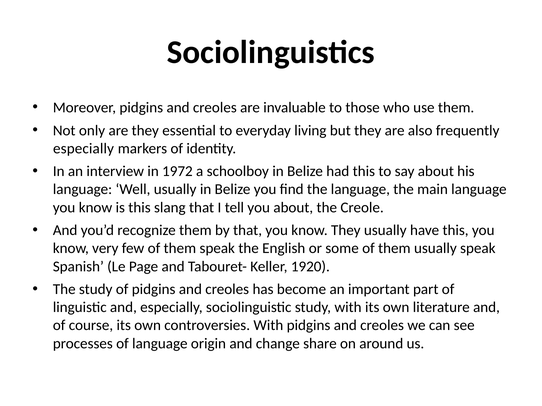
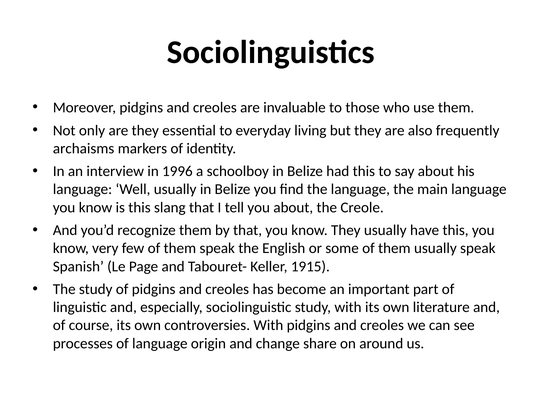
especially at (84, 149): especially -> archaisms
1972: 1972 -> 1996
1920: 1920 -> 1915
